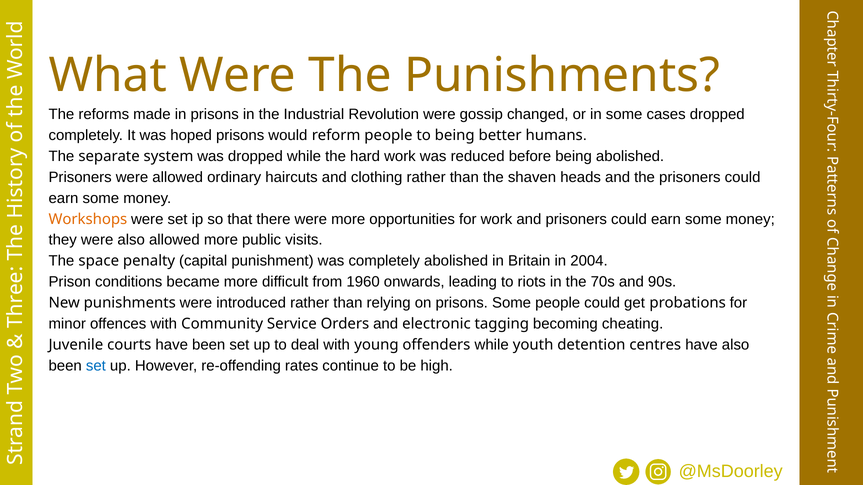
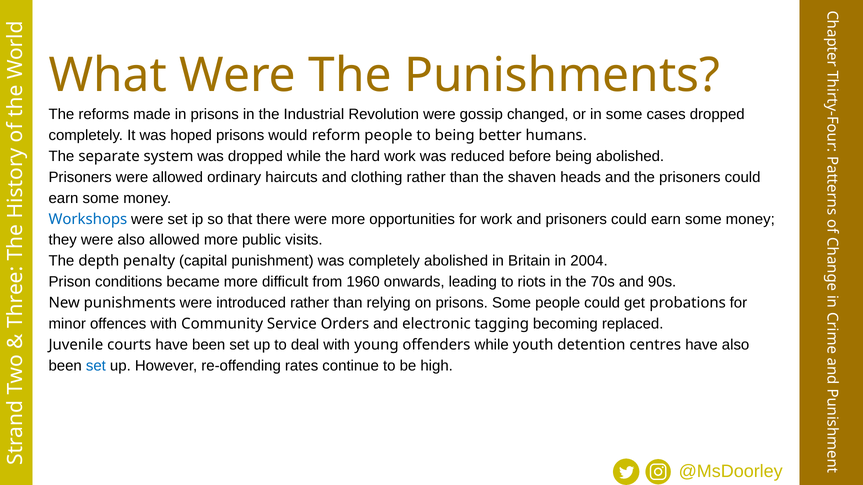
Workshops colour: orange -> blue
space: space -> depth
cheating: cheating -> replaced
